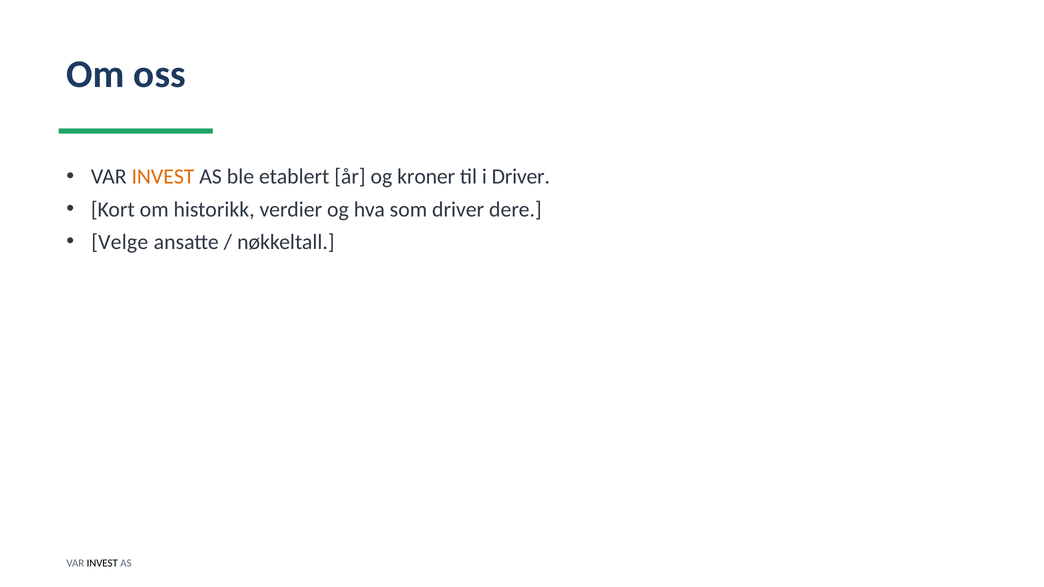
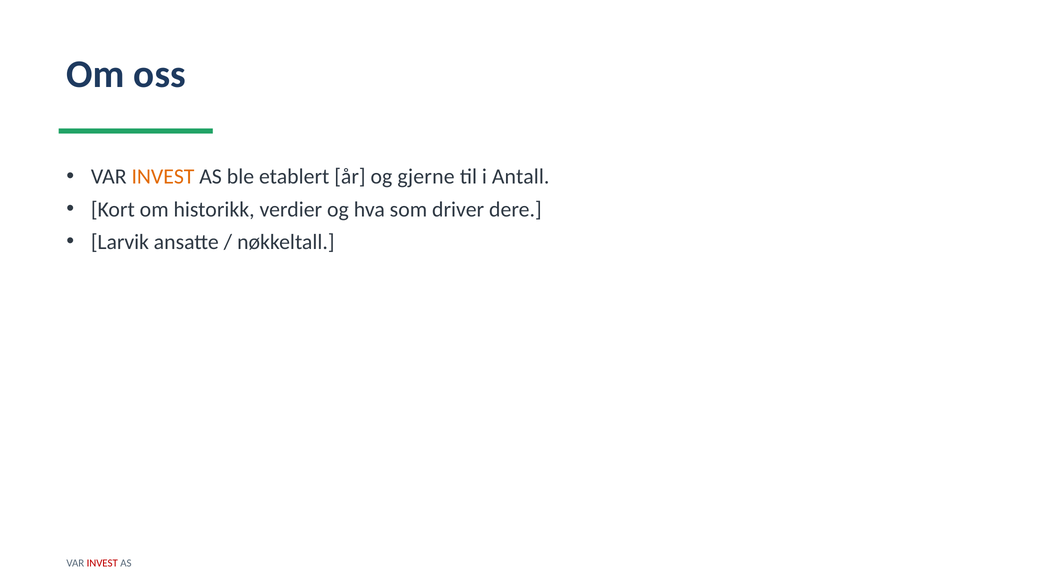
kroner: kroner -> gjerne
i Driver: Driver -> Antall
Velge: Velge -> Larvik
INVEST at (102, 563) colour: black -> red
